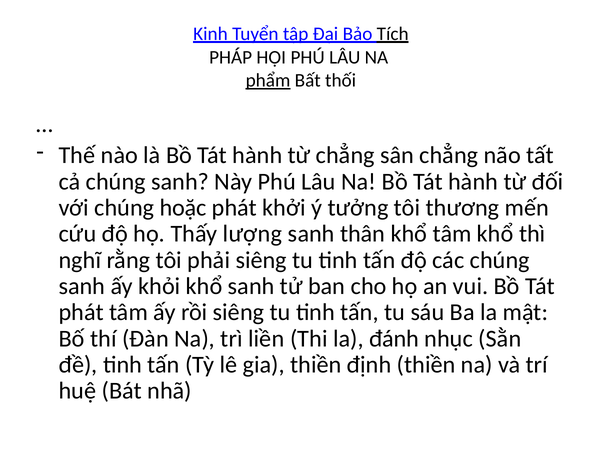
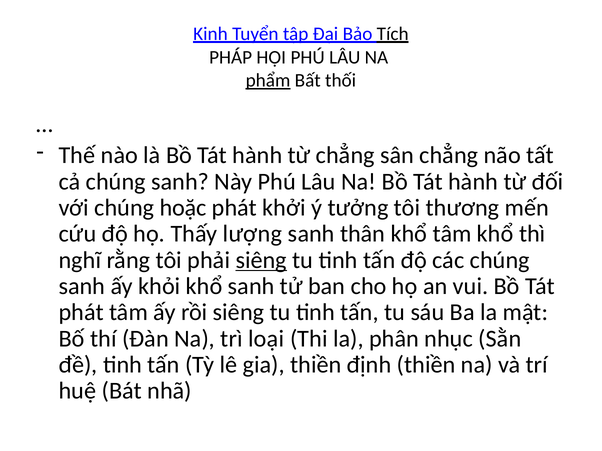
siêng at (261, 260) underline: none -> present
liền: liền -> loại
đánh: đánh -> phân
